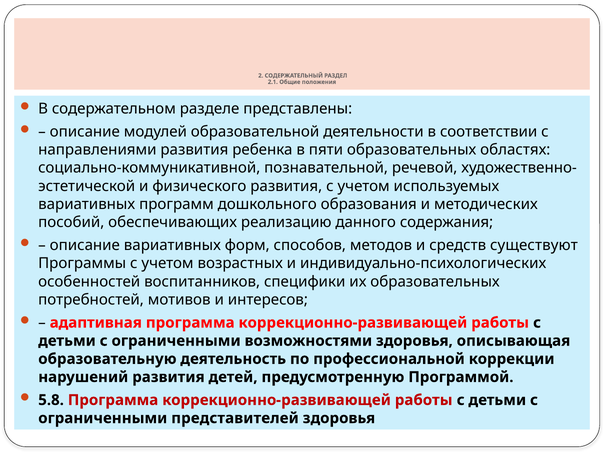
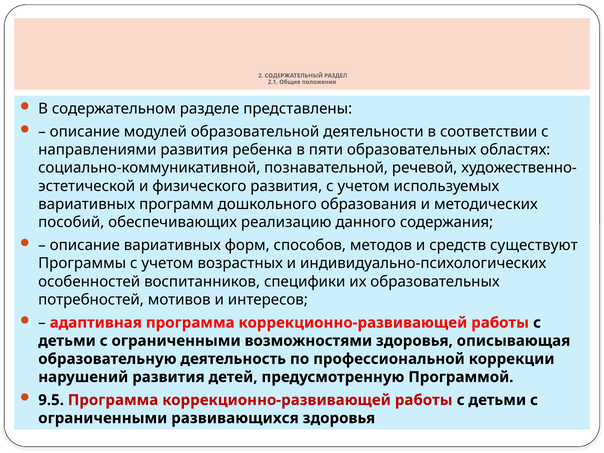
5.8: 5.8 -> 9.5
представителей: представителей -> развивающихся
